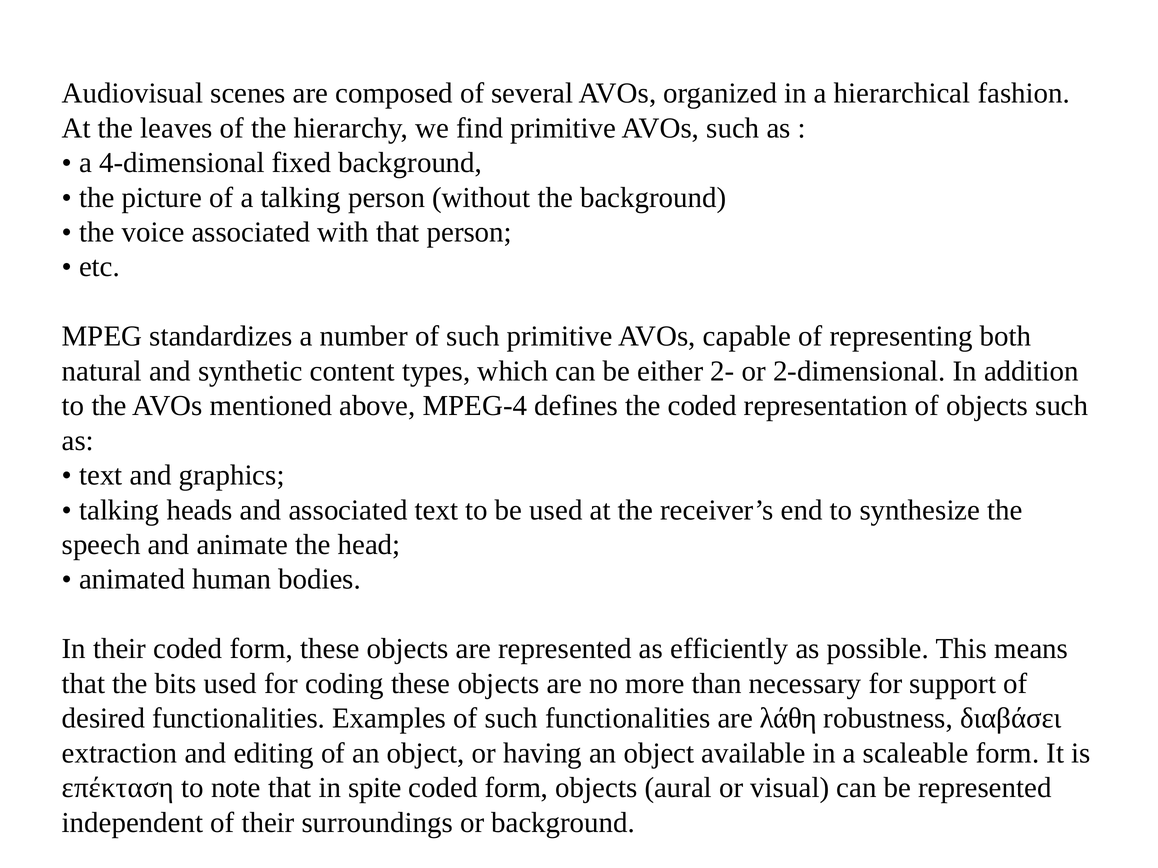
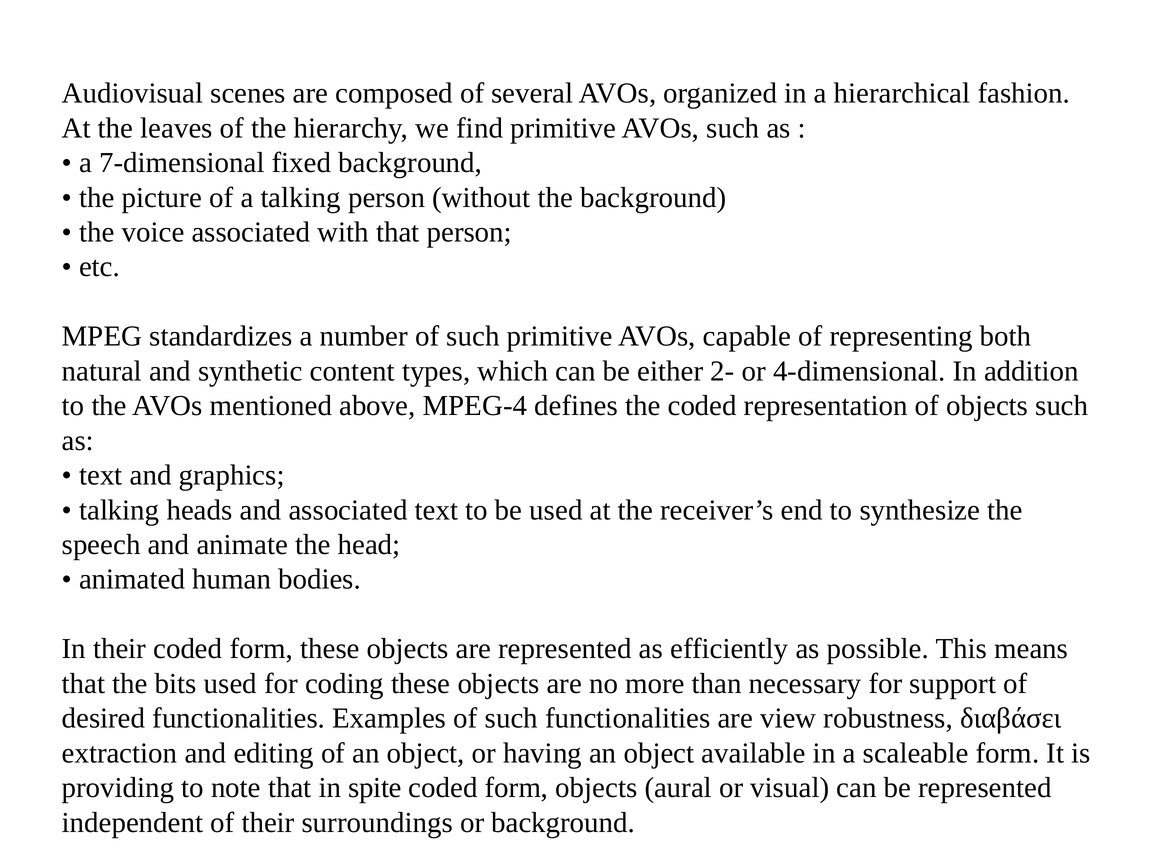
4-dimensional: 4-dimensional -> 7-dimensional
2-dimensional: 2-dimensional -> 4-dimensional
λάθη: λάθη -> view
επέκταση: επέκταση -> providing
